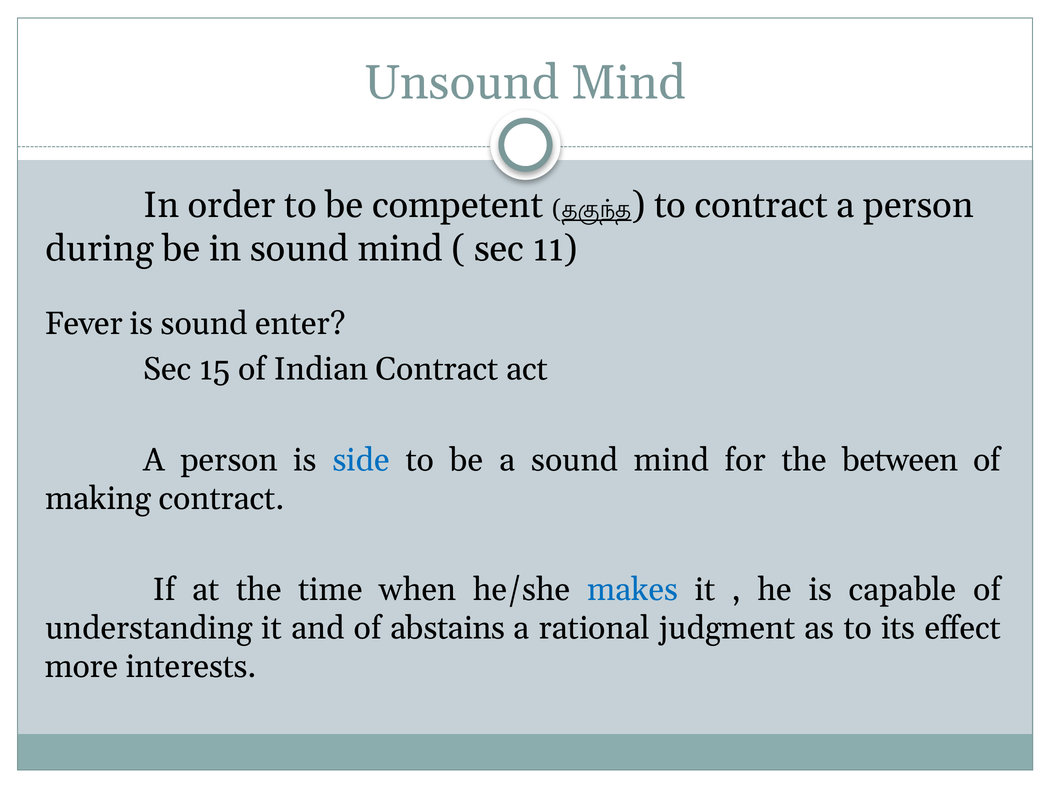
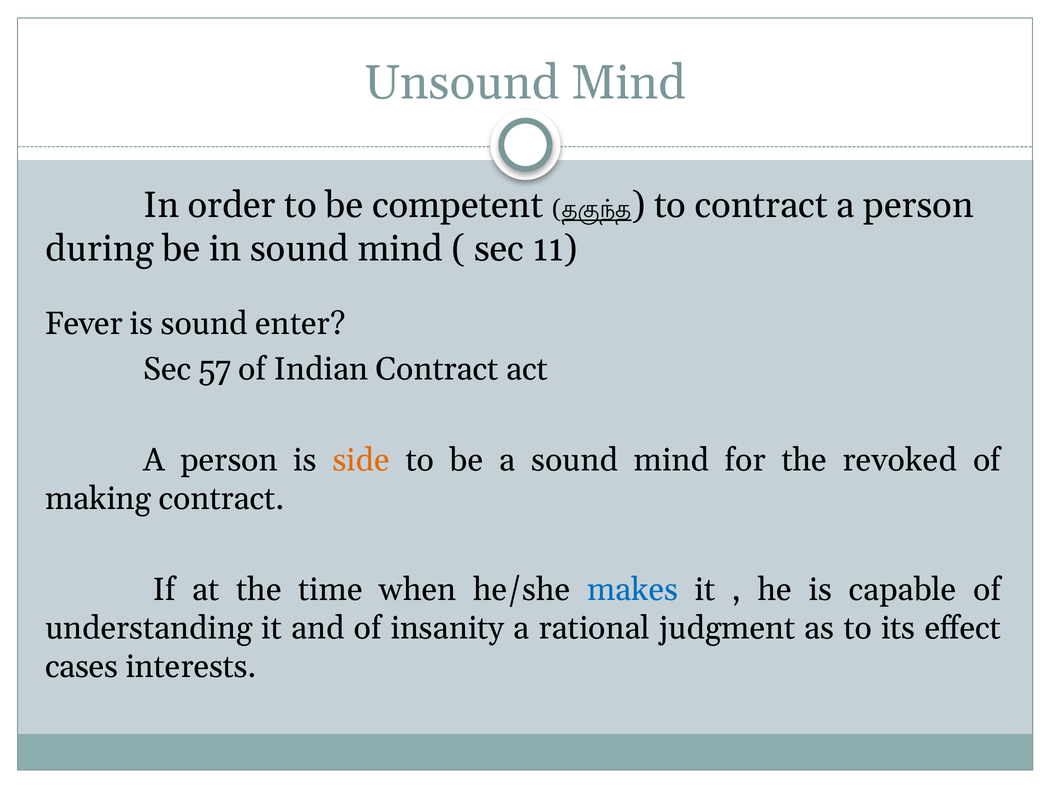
15: 15 -> 57
side colour: blue -> orange
between: between -> revoked
abstains: abstains -> insanity
more: more -> cases
